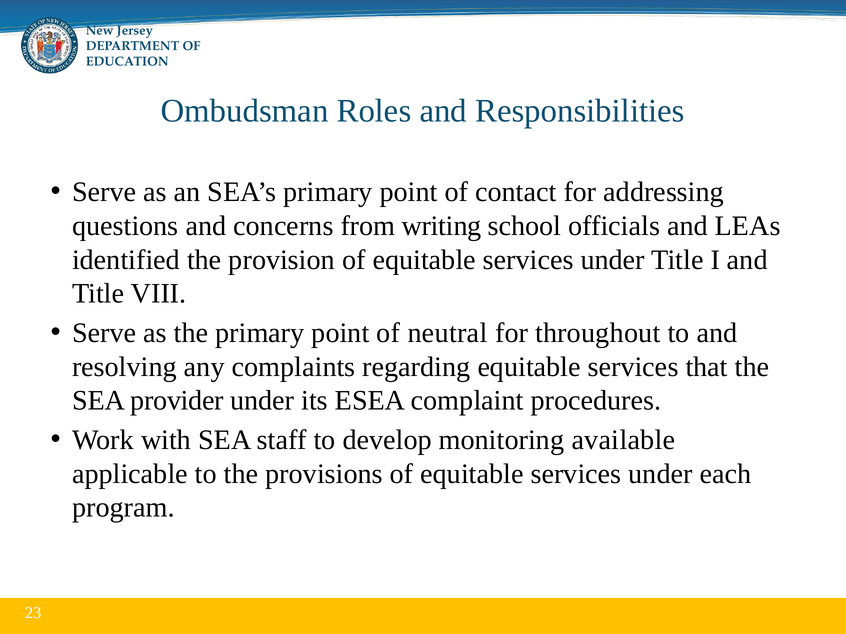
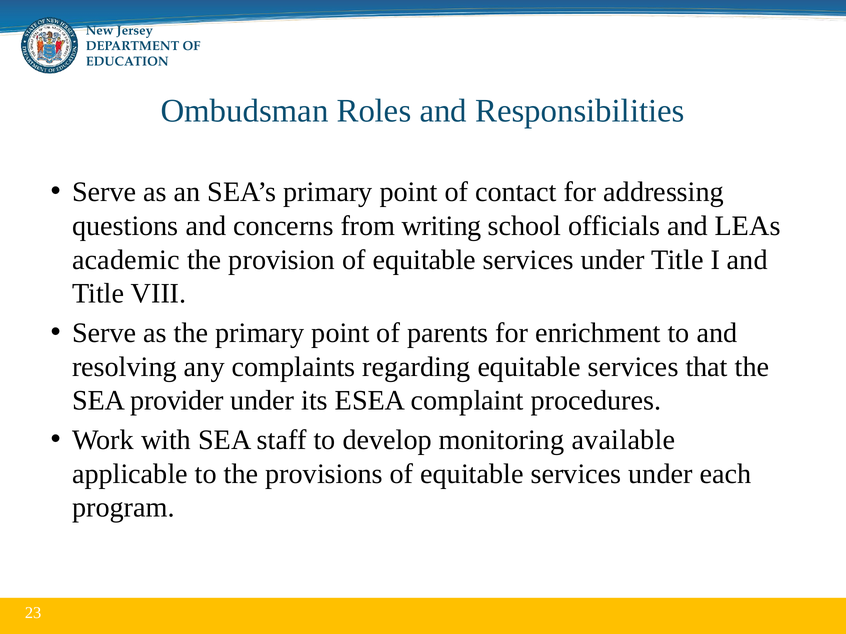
identified: identified -> academic
neutral: neutral -> parents
throughout: throughout -> enrichment
